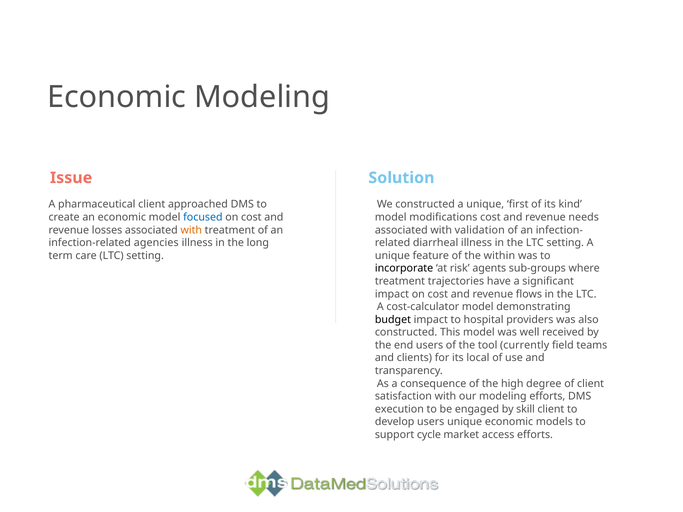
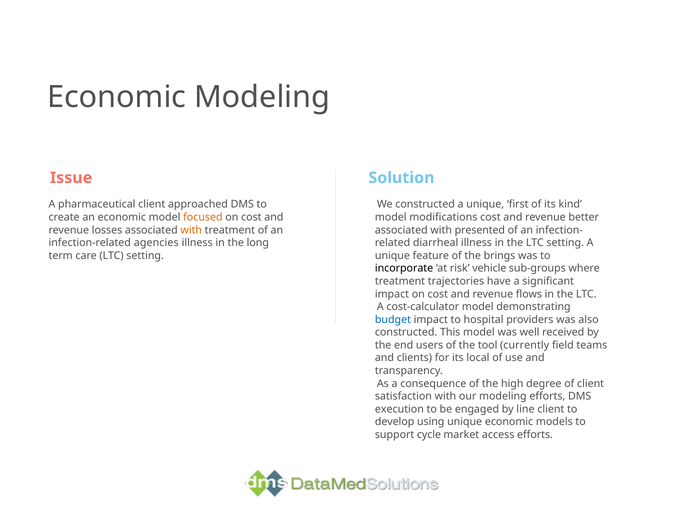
focused colour: blue -> orange
needs: needs -> better
validation: validation -> presented
within: within -> brings
agents: agents -> vehicle
budget colour: black -> blue
skill: skill -> line
develop users: users -> using
